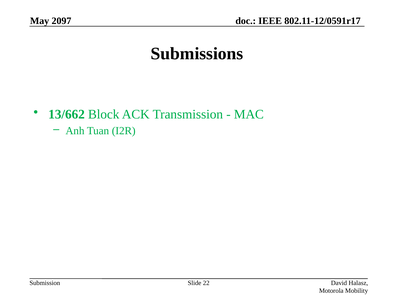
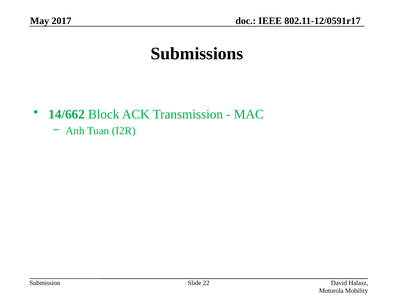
2097: 2097 -> 2017
13/662: 13/662 -> 14/662
